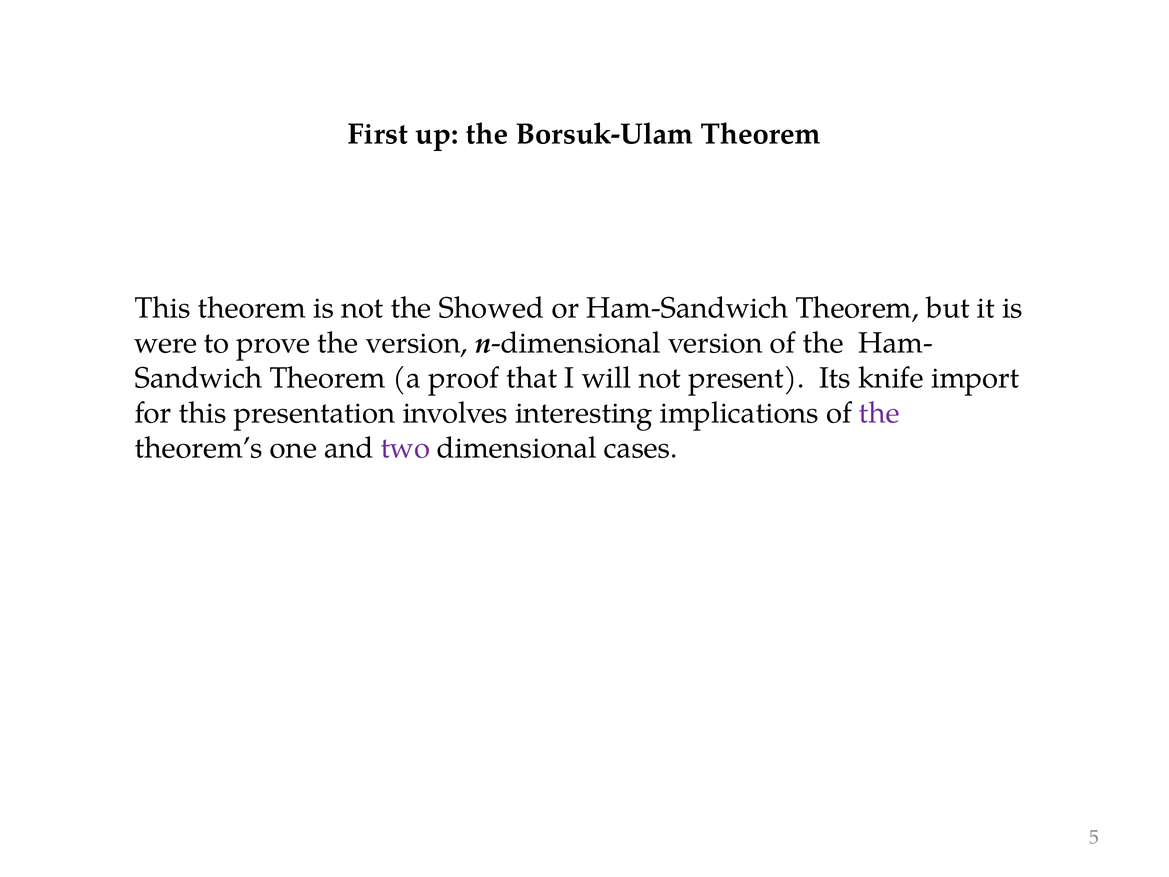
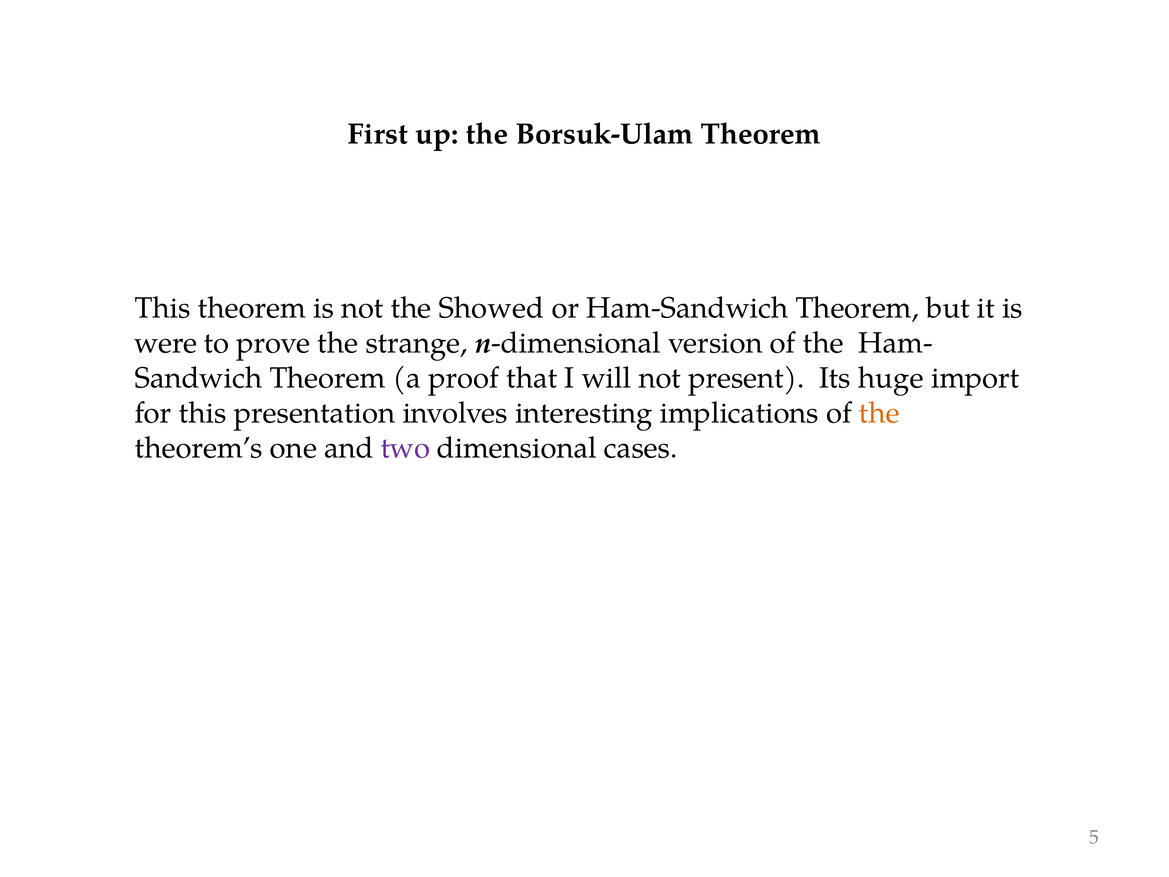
the version: version -> strange
knife: knife -> huge
the at (879, 413) colour: purple -> orange
